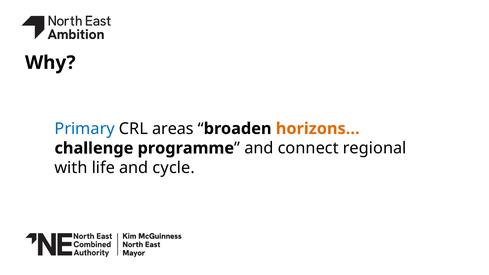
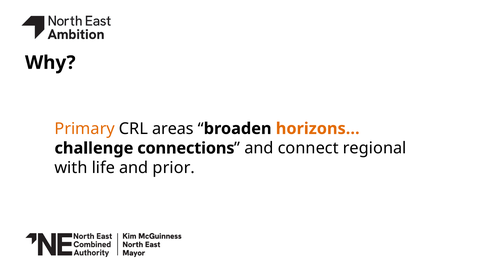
Primary colour: blue -> orange
programme: programme -> connections
cycle: cycle -> prior
